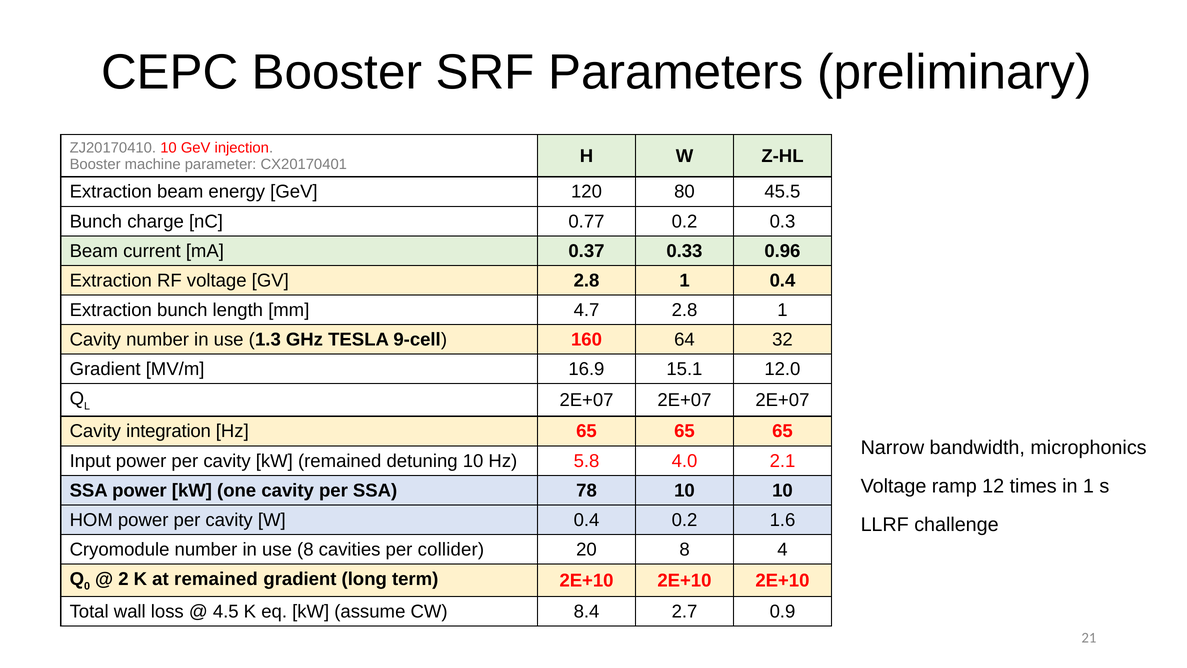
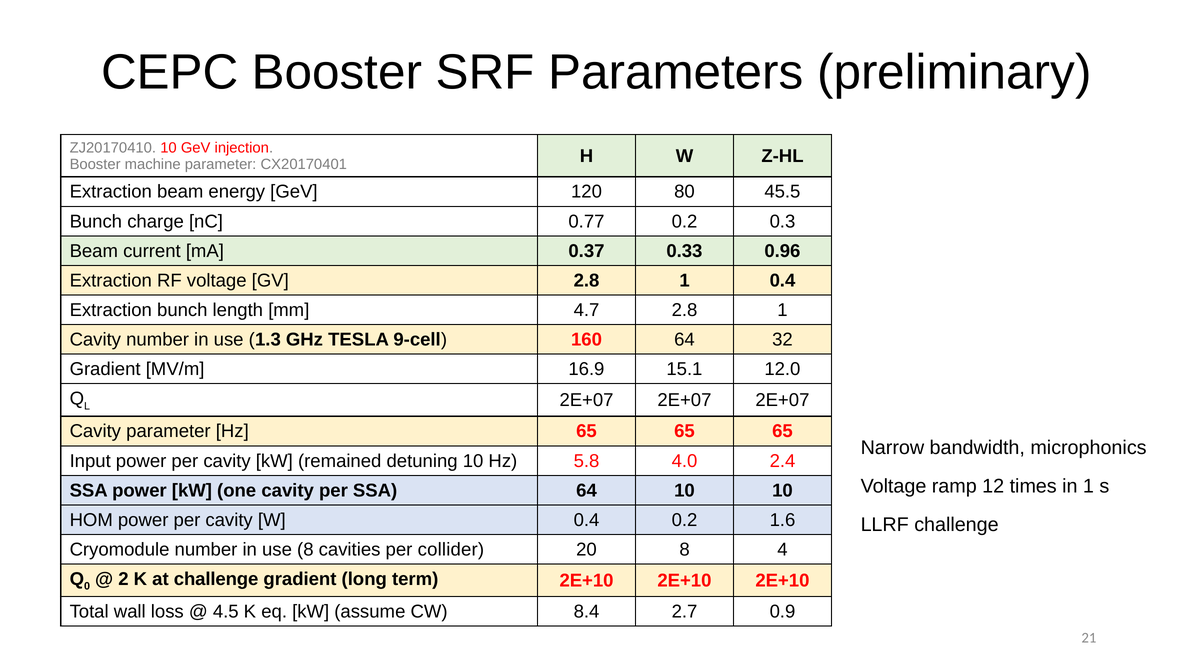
Cavity integration: integration -> parameter
2.1: 2.1 -> 2.4
SSA 78: 78 -> 64
at remained: remained -> challenge
